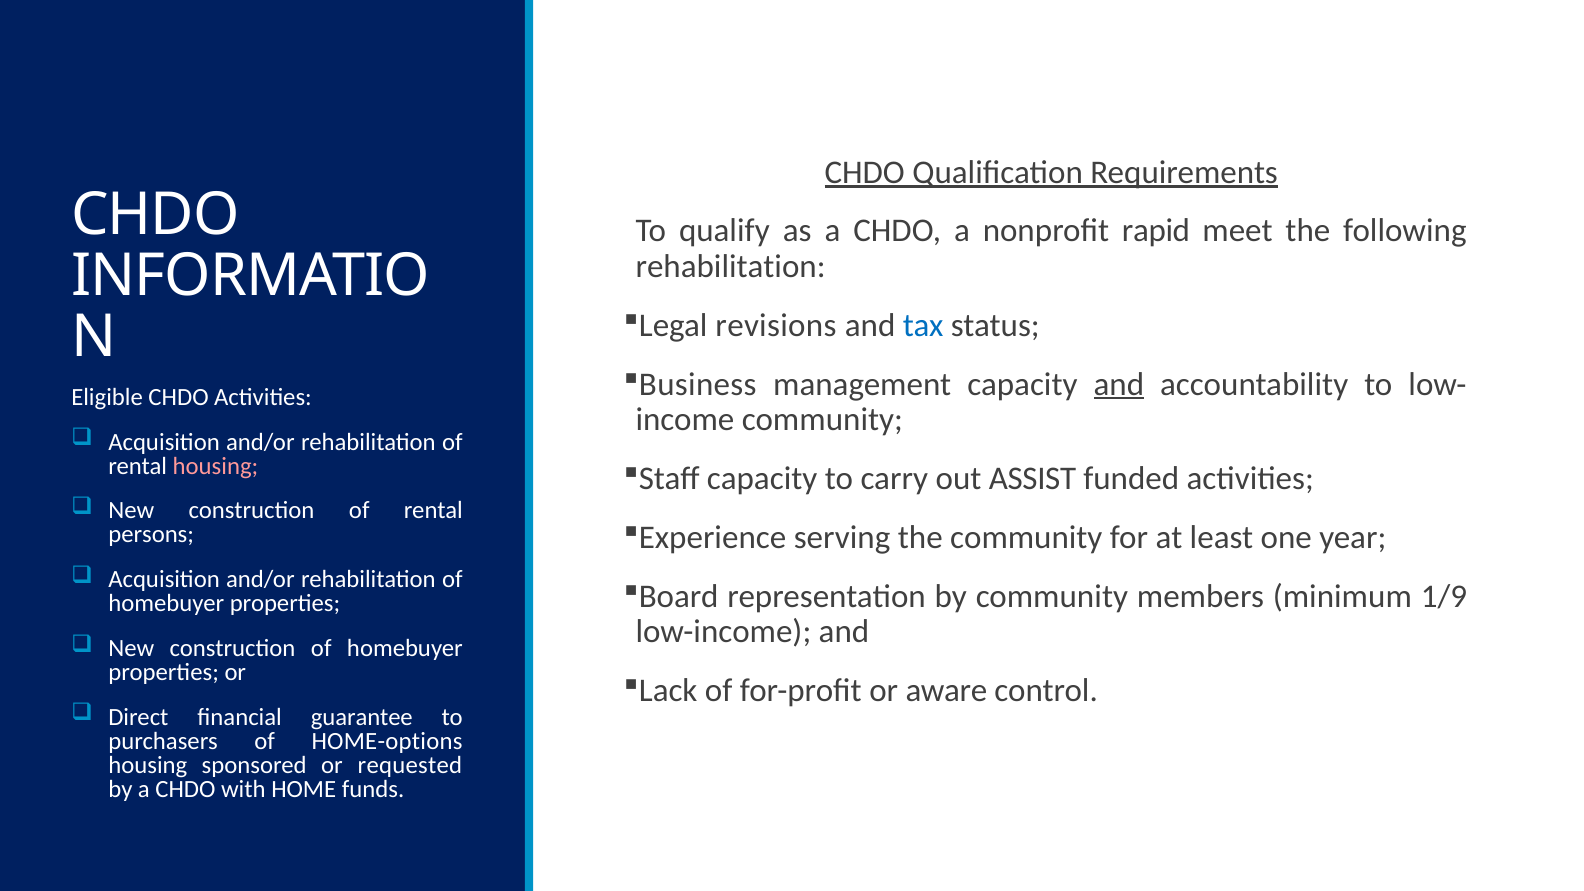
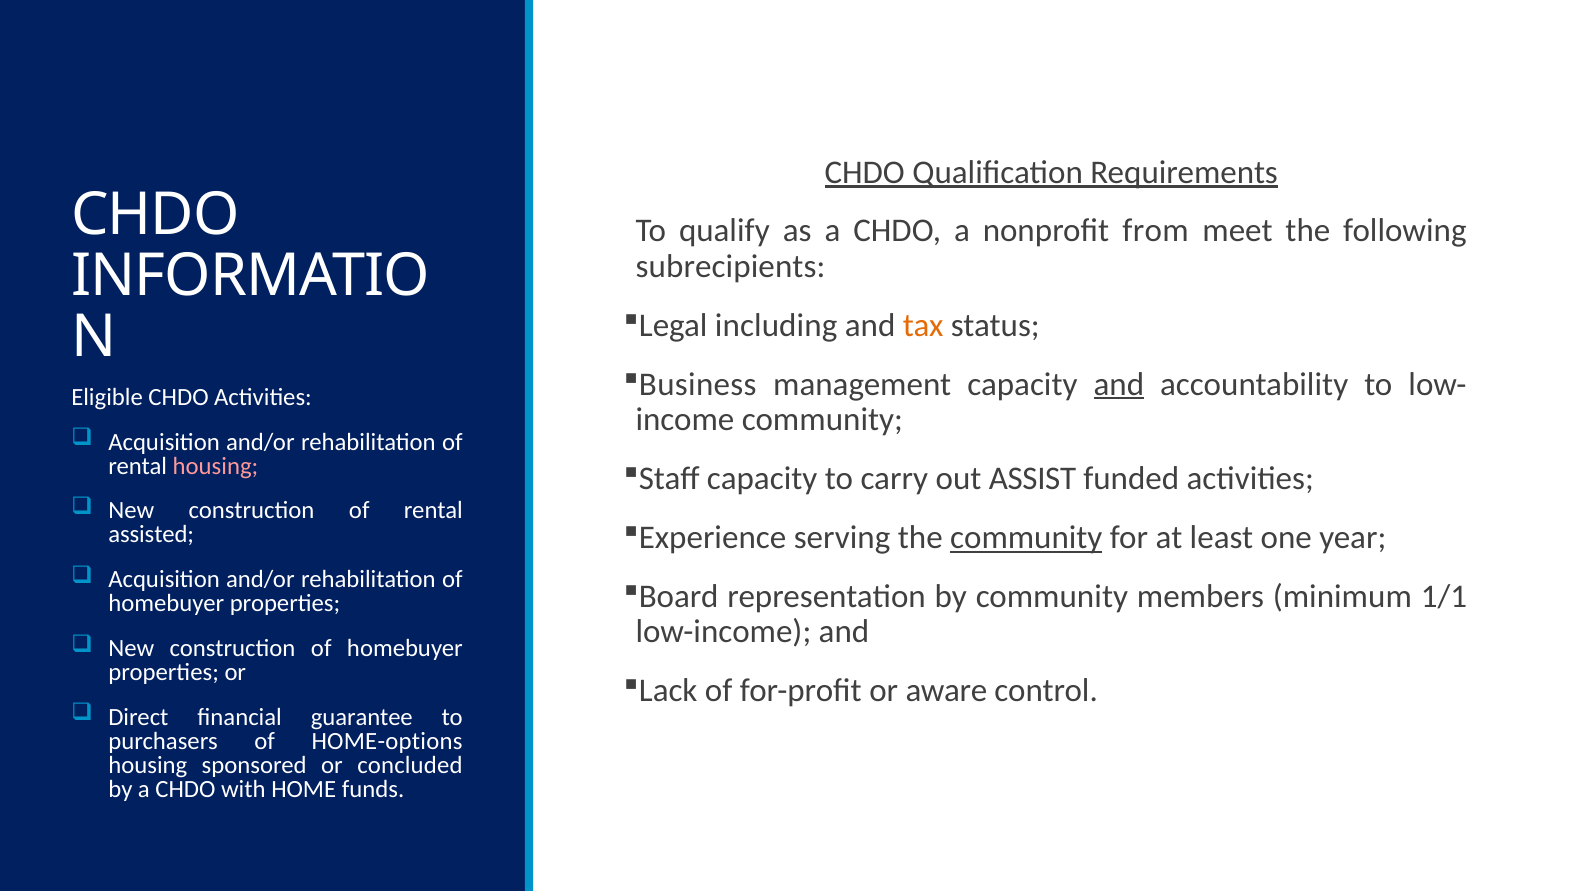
rapid: rapid -> from
rehabilitation at (731, 267): rehabilitation -> subrecipients
revisions: revisions -> including
tax colour: blue -> orange
community at (1026, 537) underline: none -> present
persons: persons -> assisted
1/9: 1/9 -> 1/1
requested: requested -> concluded
